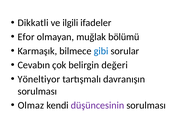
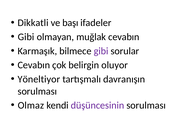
ilgili: ilgili -> başı
Efor at (26, 37): Efor -> Gibi
muğlak bölümü: bölümü -> cevabın
gibi at (101, 51) colour: blue -> purple
değeri: değeri -> oluyor
